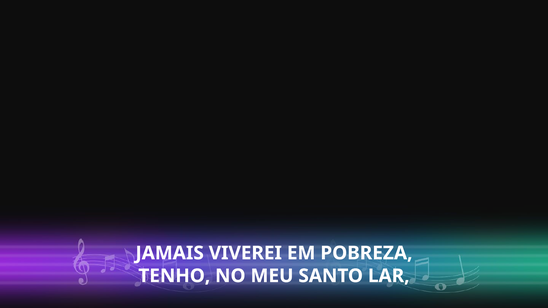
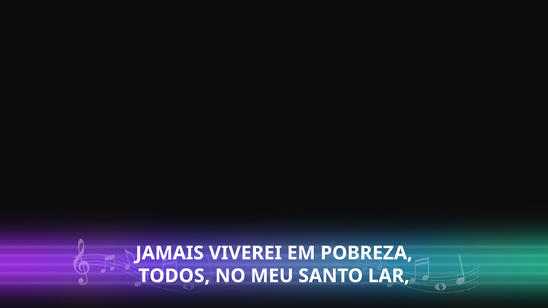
TENHO: TENHO -> TODOS
